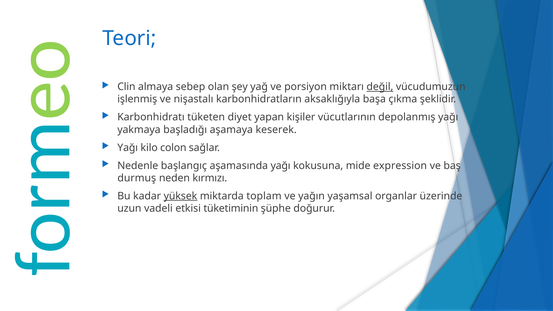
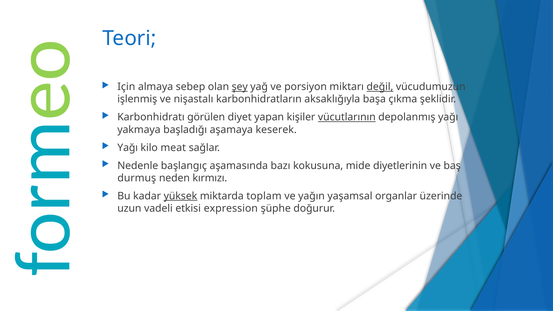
Clin: Clin -> Için
şey underline: none -> present
tüketen: tüketen -> görülen
vücutlarının underline: none -> present
colon: colon -> meat
aşamasında yağı: yağı -> bazı
expression: expression -> diyetlerinin
tüketiminin: tüketiminin -> expression
